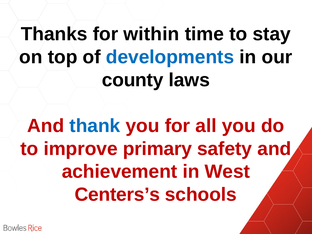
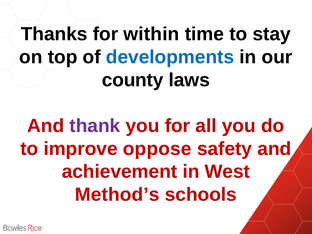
thank colour: blue -> purple
primary: primary -> oppose
Centers’s: Centers’s -> Method’s
